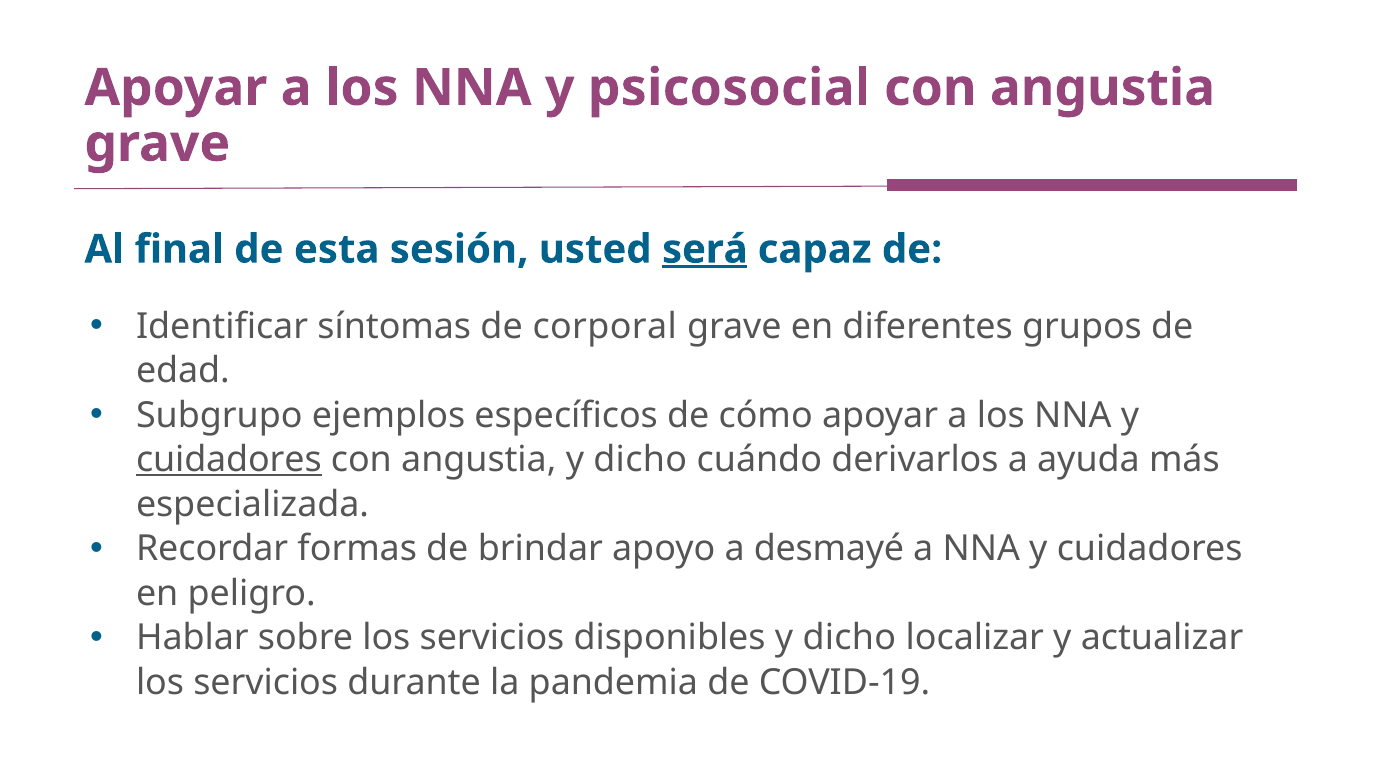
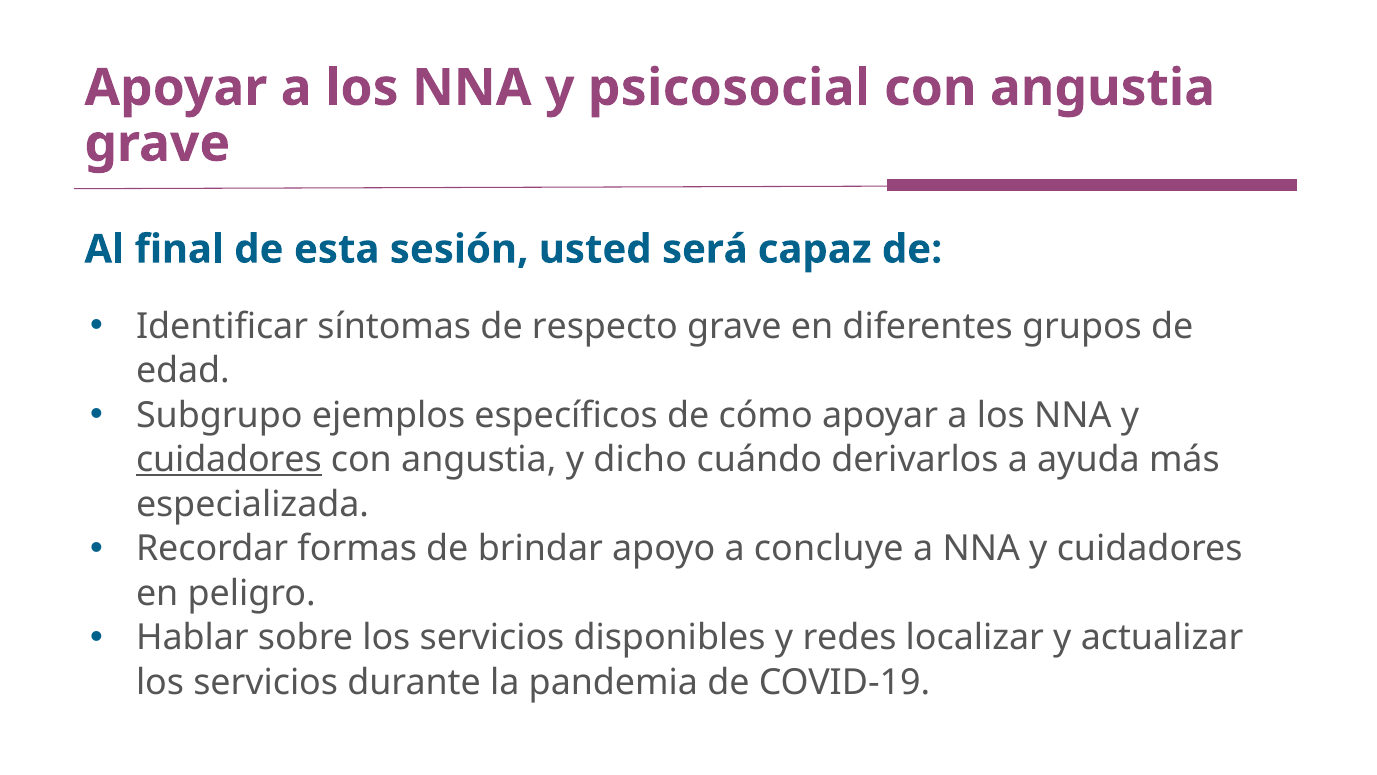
será underline: present -> none
corporal: corporal -> respecto
desmayé: desmayé -> concluye
disponibles y dicho: dicho -> redes
